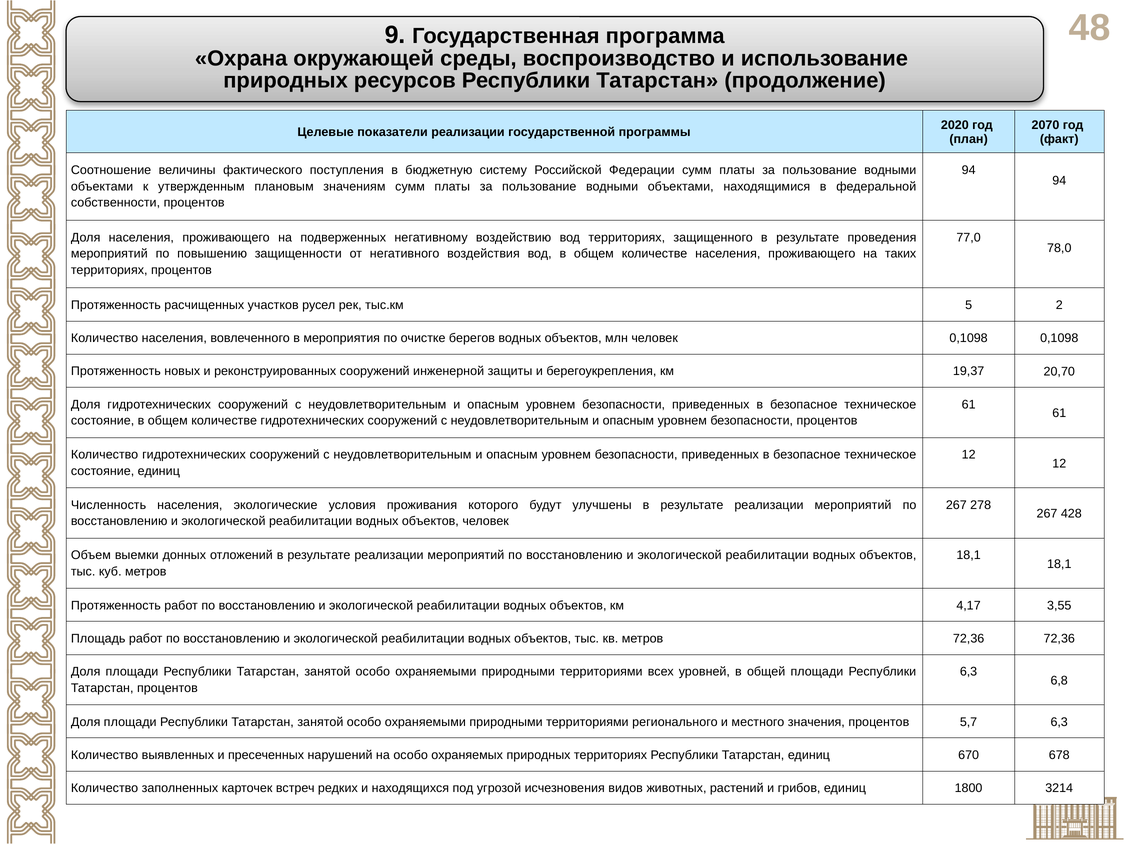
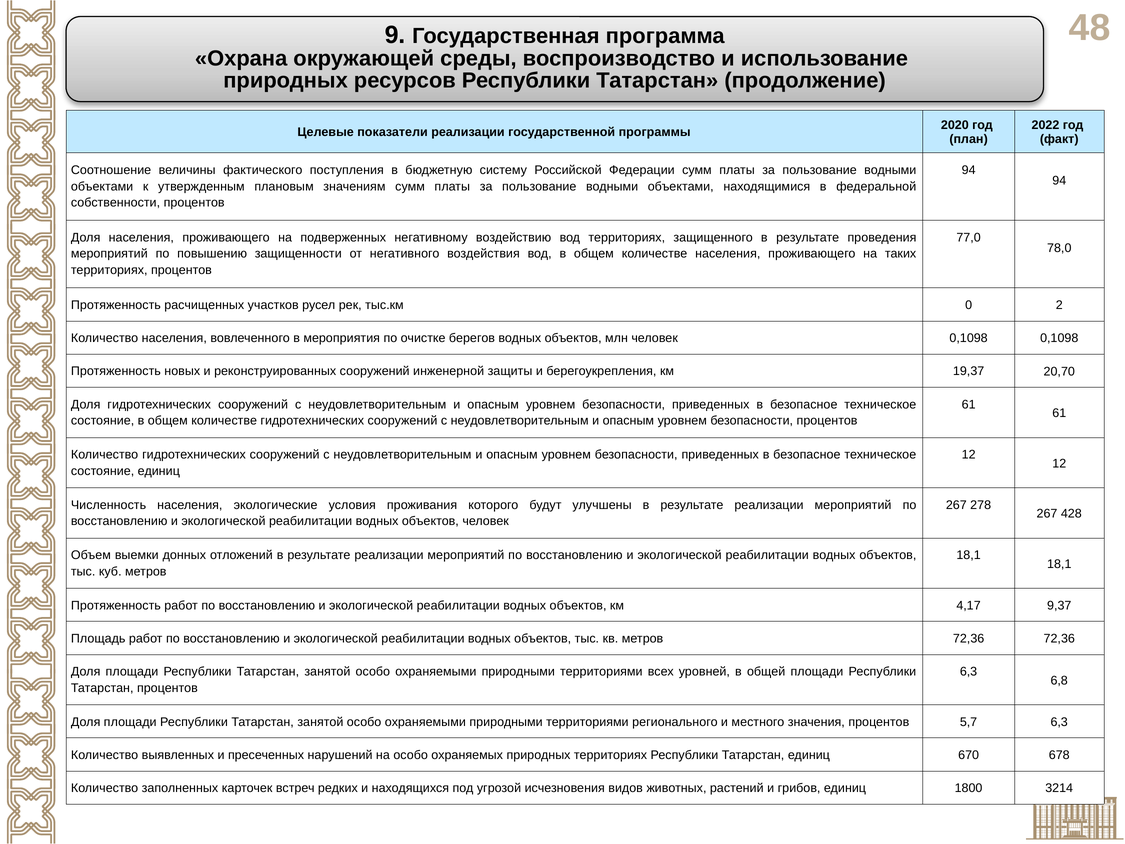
2070: 2070 -> 2022
5: 5 -> 0
3,55: 3,55 -> 9,37
